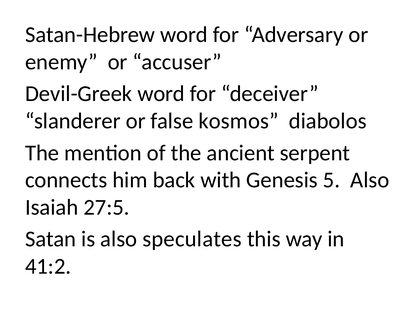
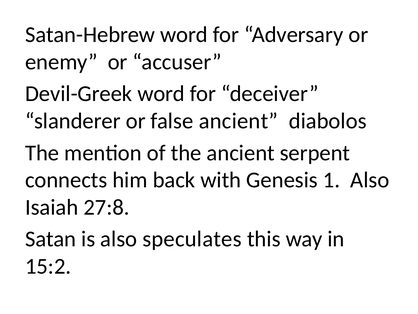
false kosmos: kosmos -> ancient
5: 5 -> 1
27:5: 27:5 -> 27:8
41:2: 41:2 -> 15:2
